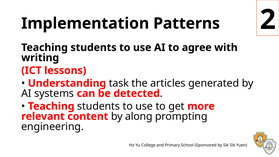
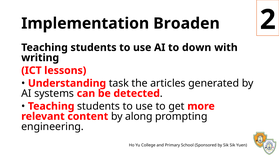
Patterns: Patterns -> Broaden
agree: agree -> down
